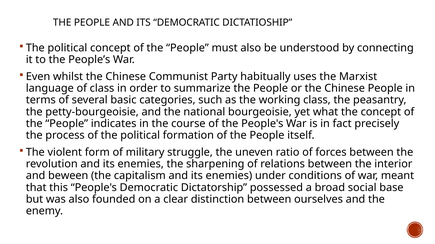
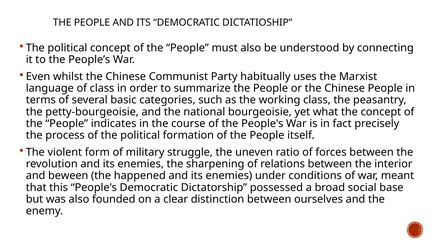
capitalism: capitalism -> happened
